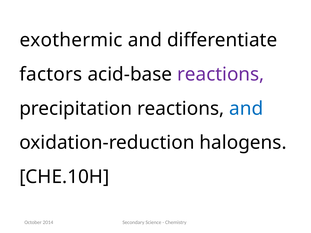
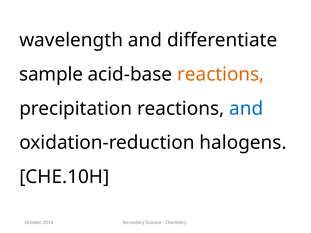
exothermic: exothermic -> wavelength
factors: factors -> sample
reactions at (221, 74) colour: purple -> orange
